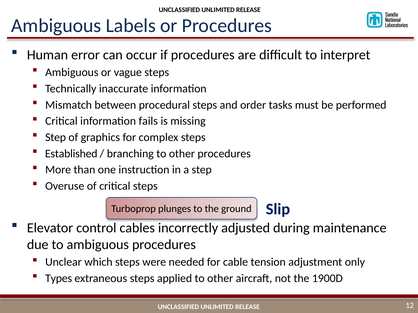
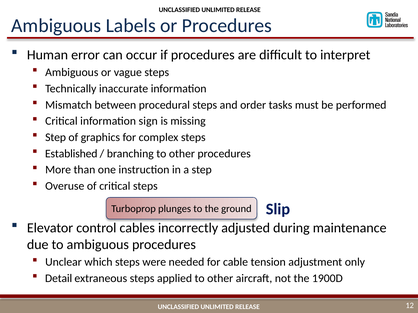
fails: fails -> sign
Types: Types -> Detail
